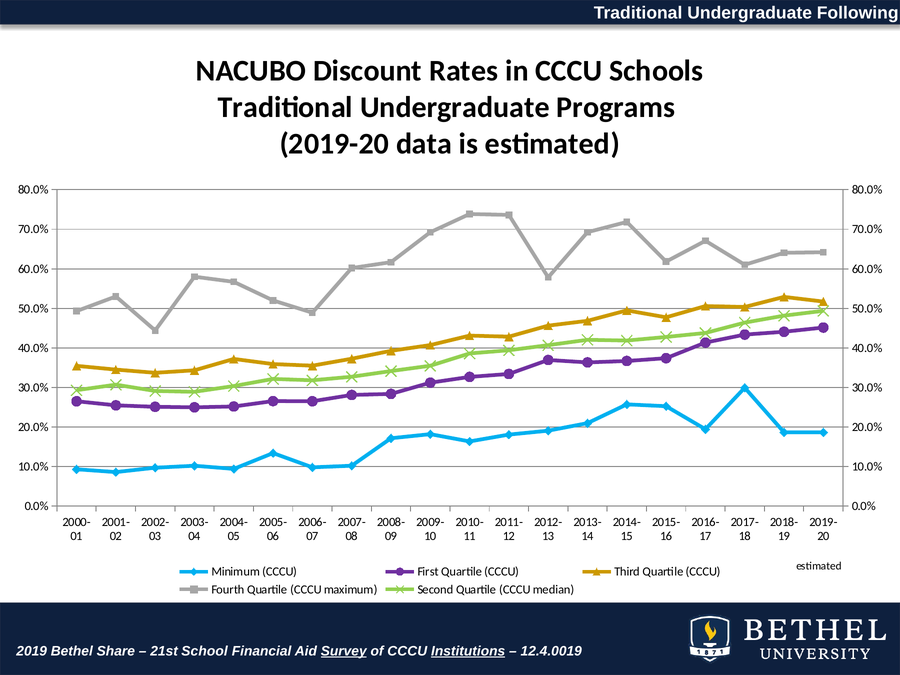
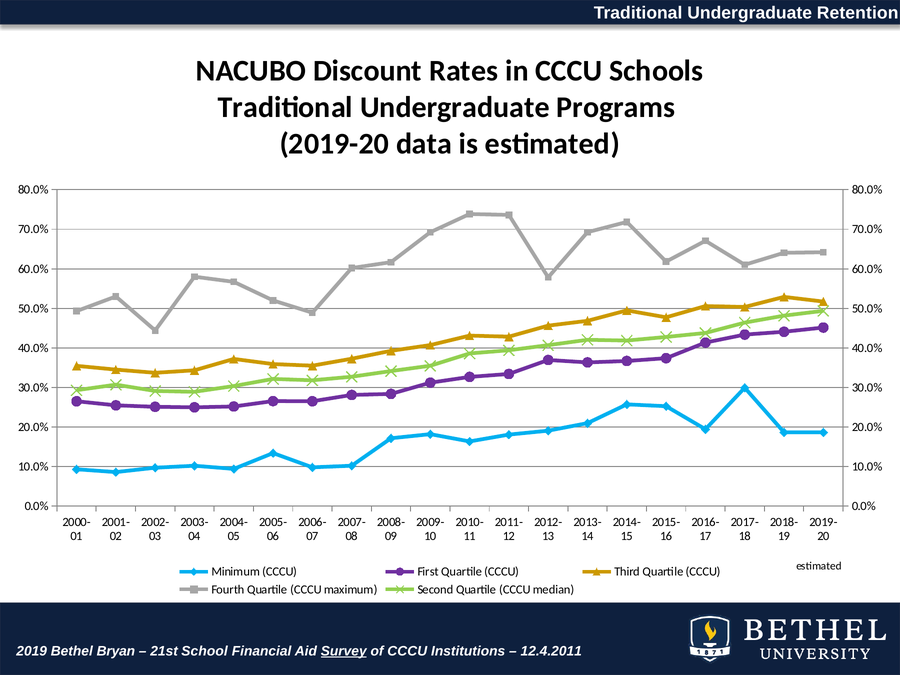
Following: Following -> Retention
Share: Share -> Bryan
Institutions underline: present -> none
12.4.0019: 12.4.0019 -> 12.4.2011
